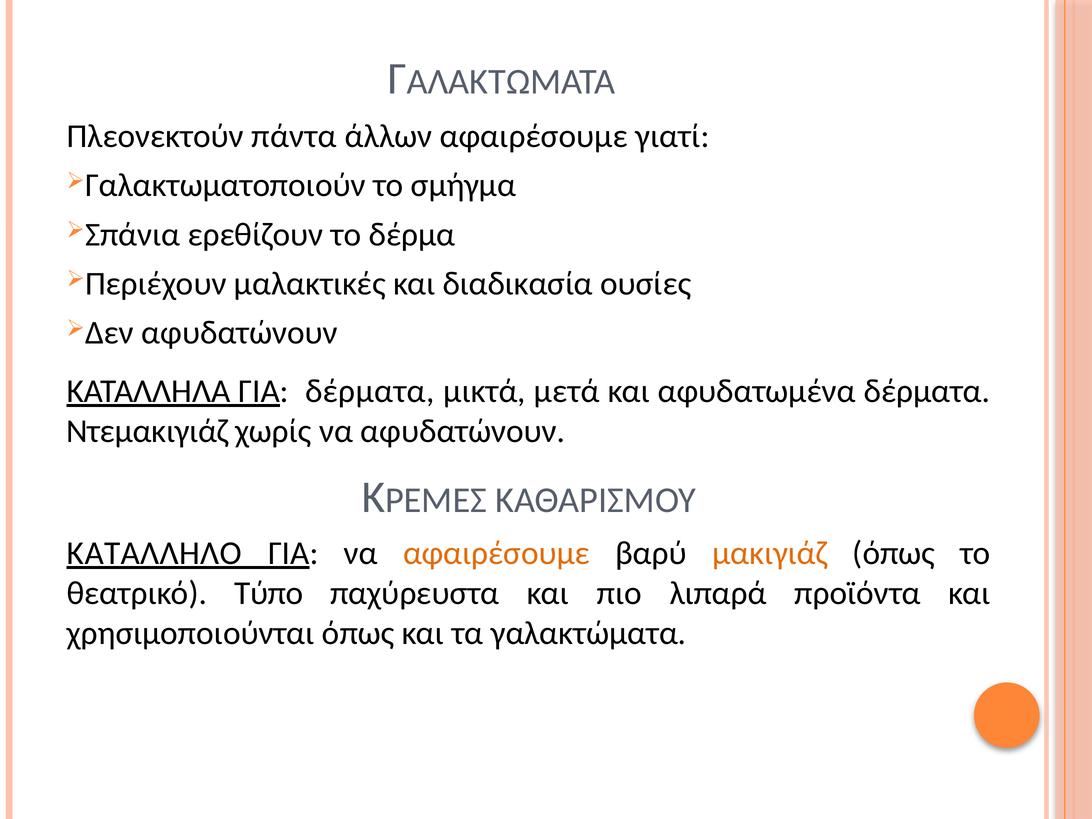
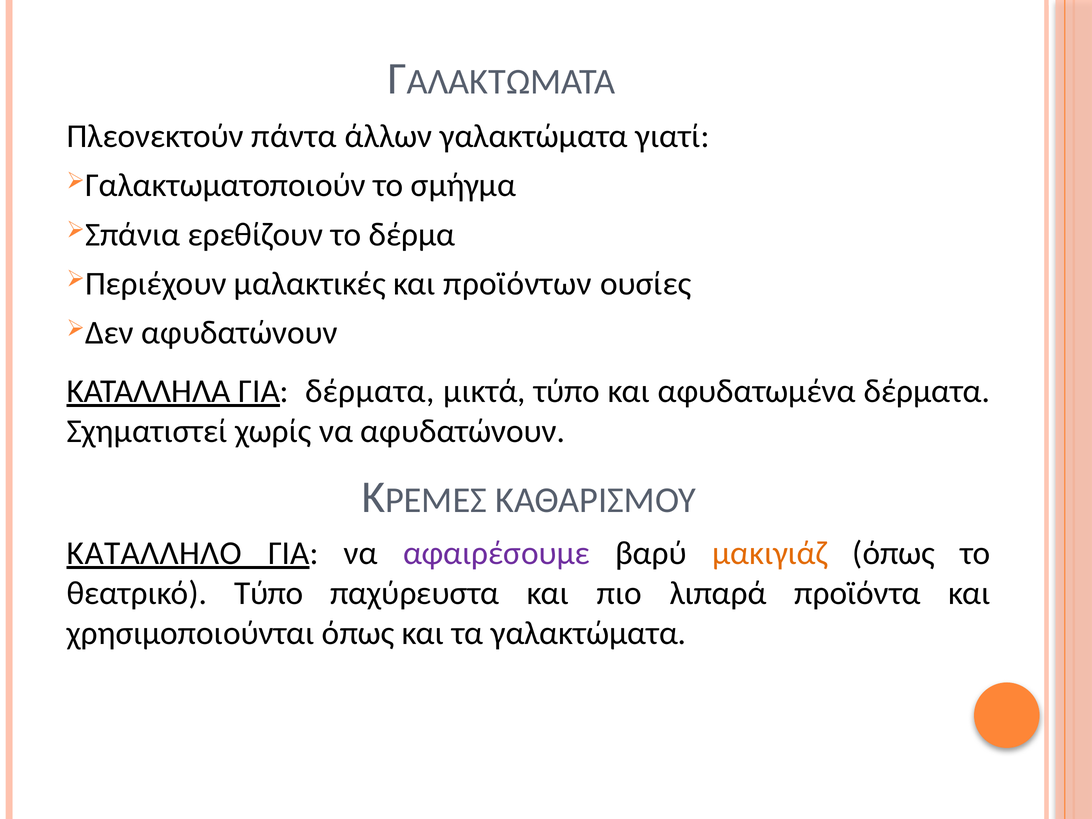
άλλων αφαιρέσουμε: αφαιρέσουμε -> γαλακτώματα
διαδικασία: διαδικασία -> προϊόντων
μικτά μετά: μετά -> τύπο
Ντεμακιγιάζ: Ντεμακιγιάζ -> Σχηματιστεί
αφαιρέσουμε at (496, 553) colour: orange -> purple
